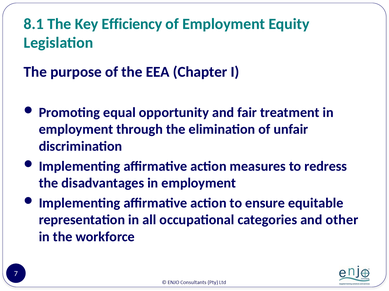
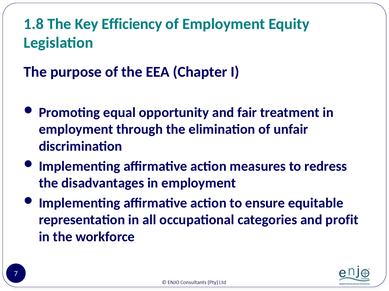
8.1: 8.1 -> 1.8
other: other -> profit
